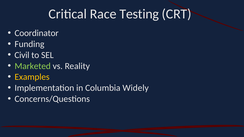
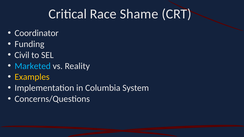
Testing: Testing -> Shame
Marketed colour: light green -> light blue
Widely: Widely -> System
